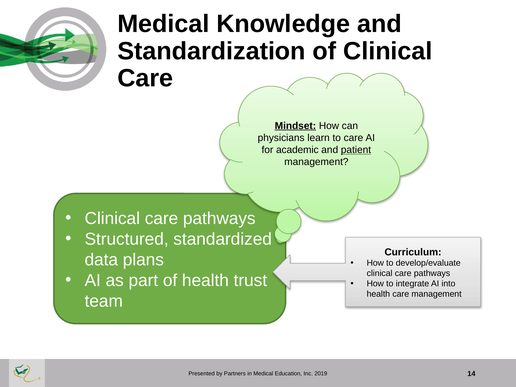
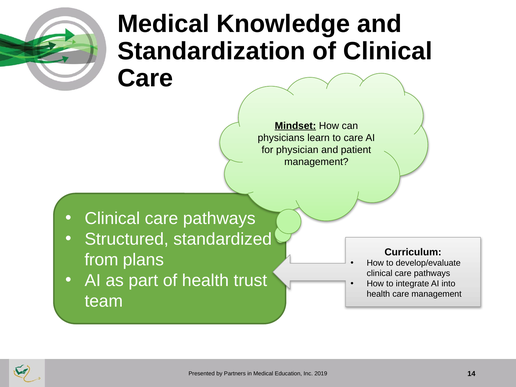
academic: academic -> physician
patient underline: present -> none
data: data -> from
